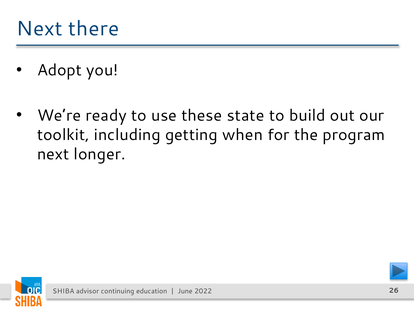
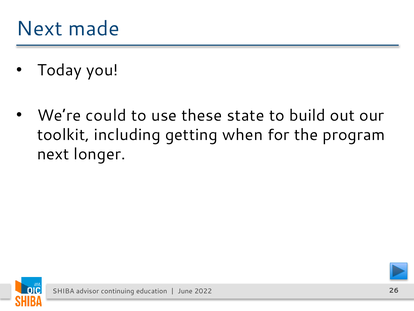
there: there -> made
Adopt: Adopt -> Today
ready: ready -> could
